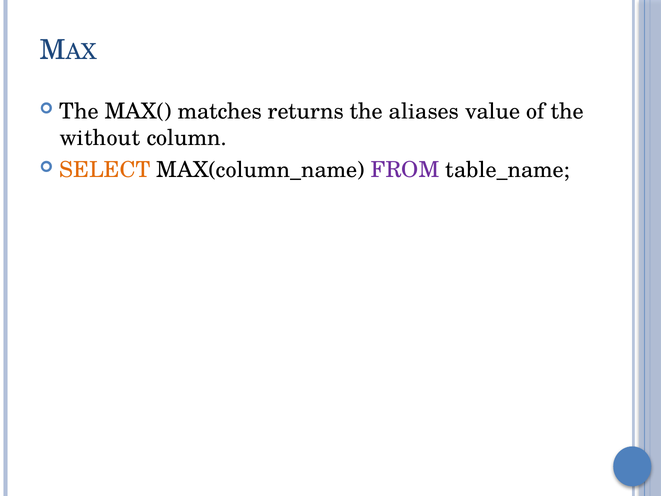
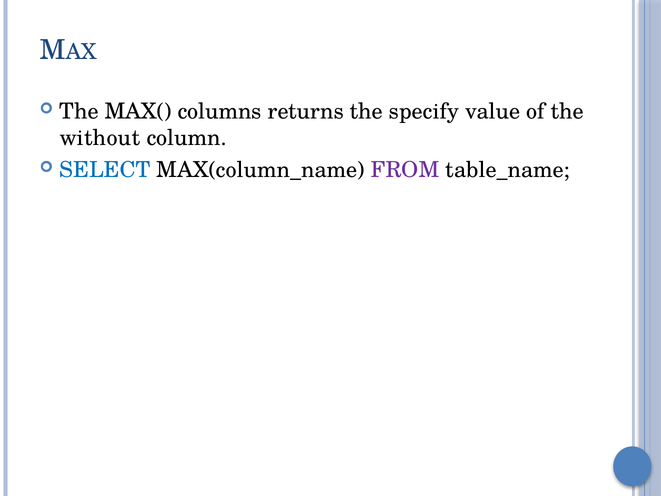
matches: matches -> columns
aliases: aliases -> specify
SELECT colour: orange -> blue
